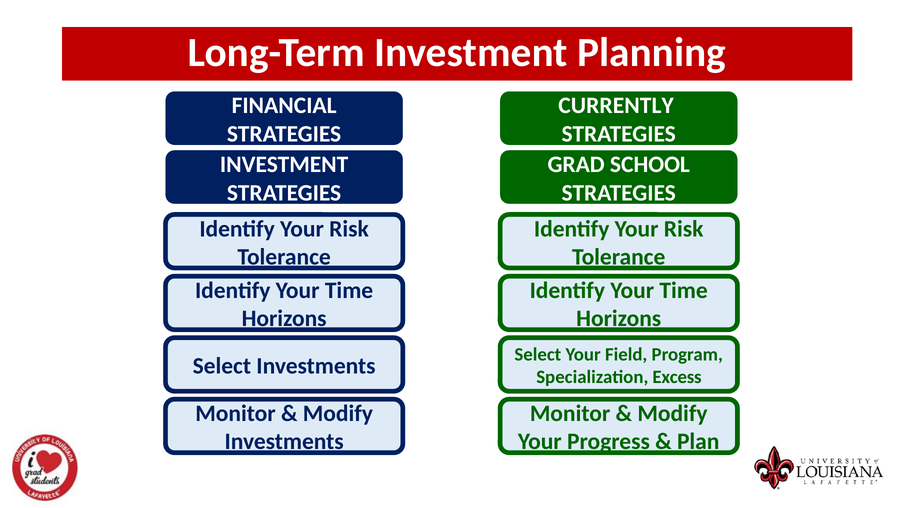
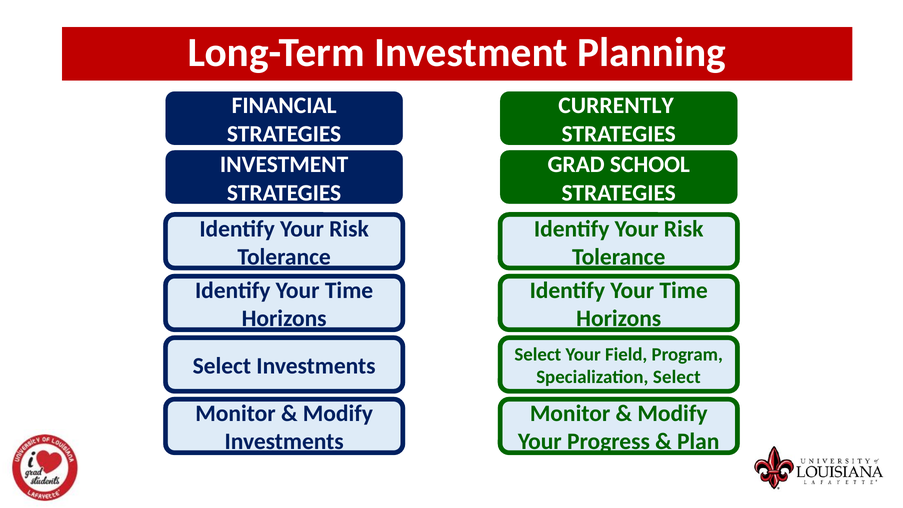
Specialization Excess: Excess -> Select
